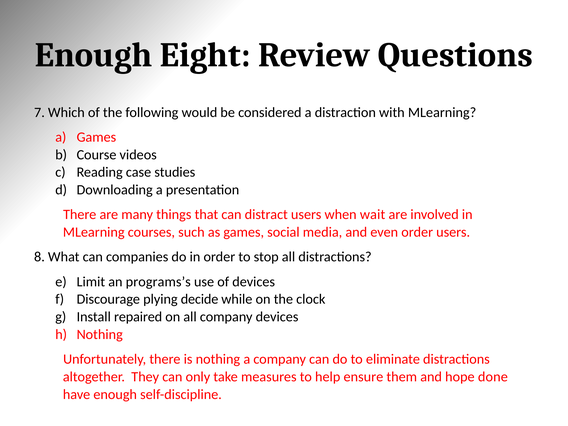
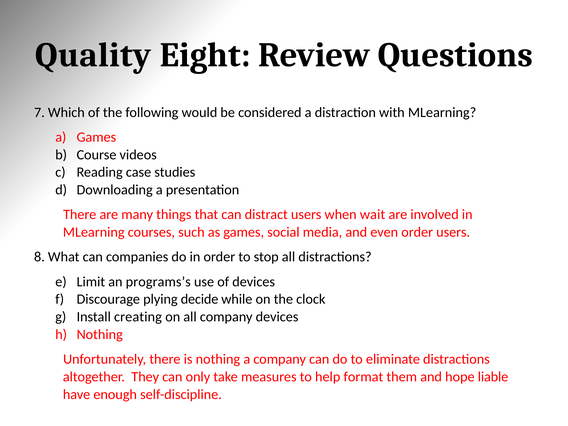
Enough at (94, 55): Enough -> Quality
repaired: repaired -> creating
ensure: ensure -> format
done: done -> liable
